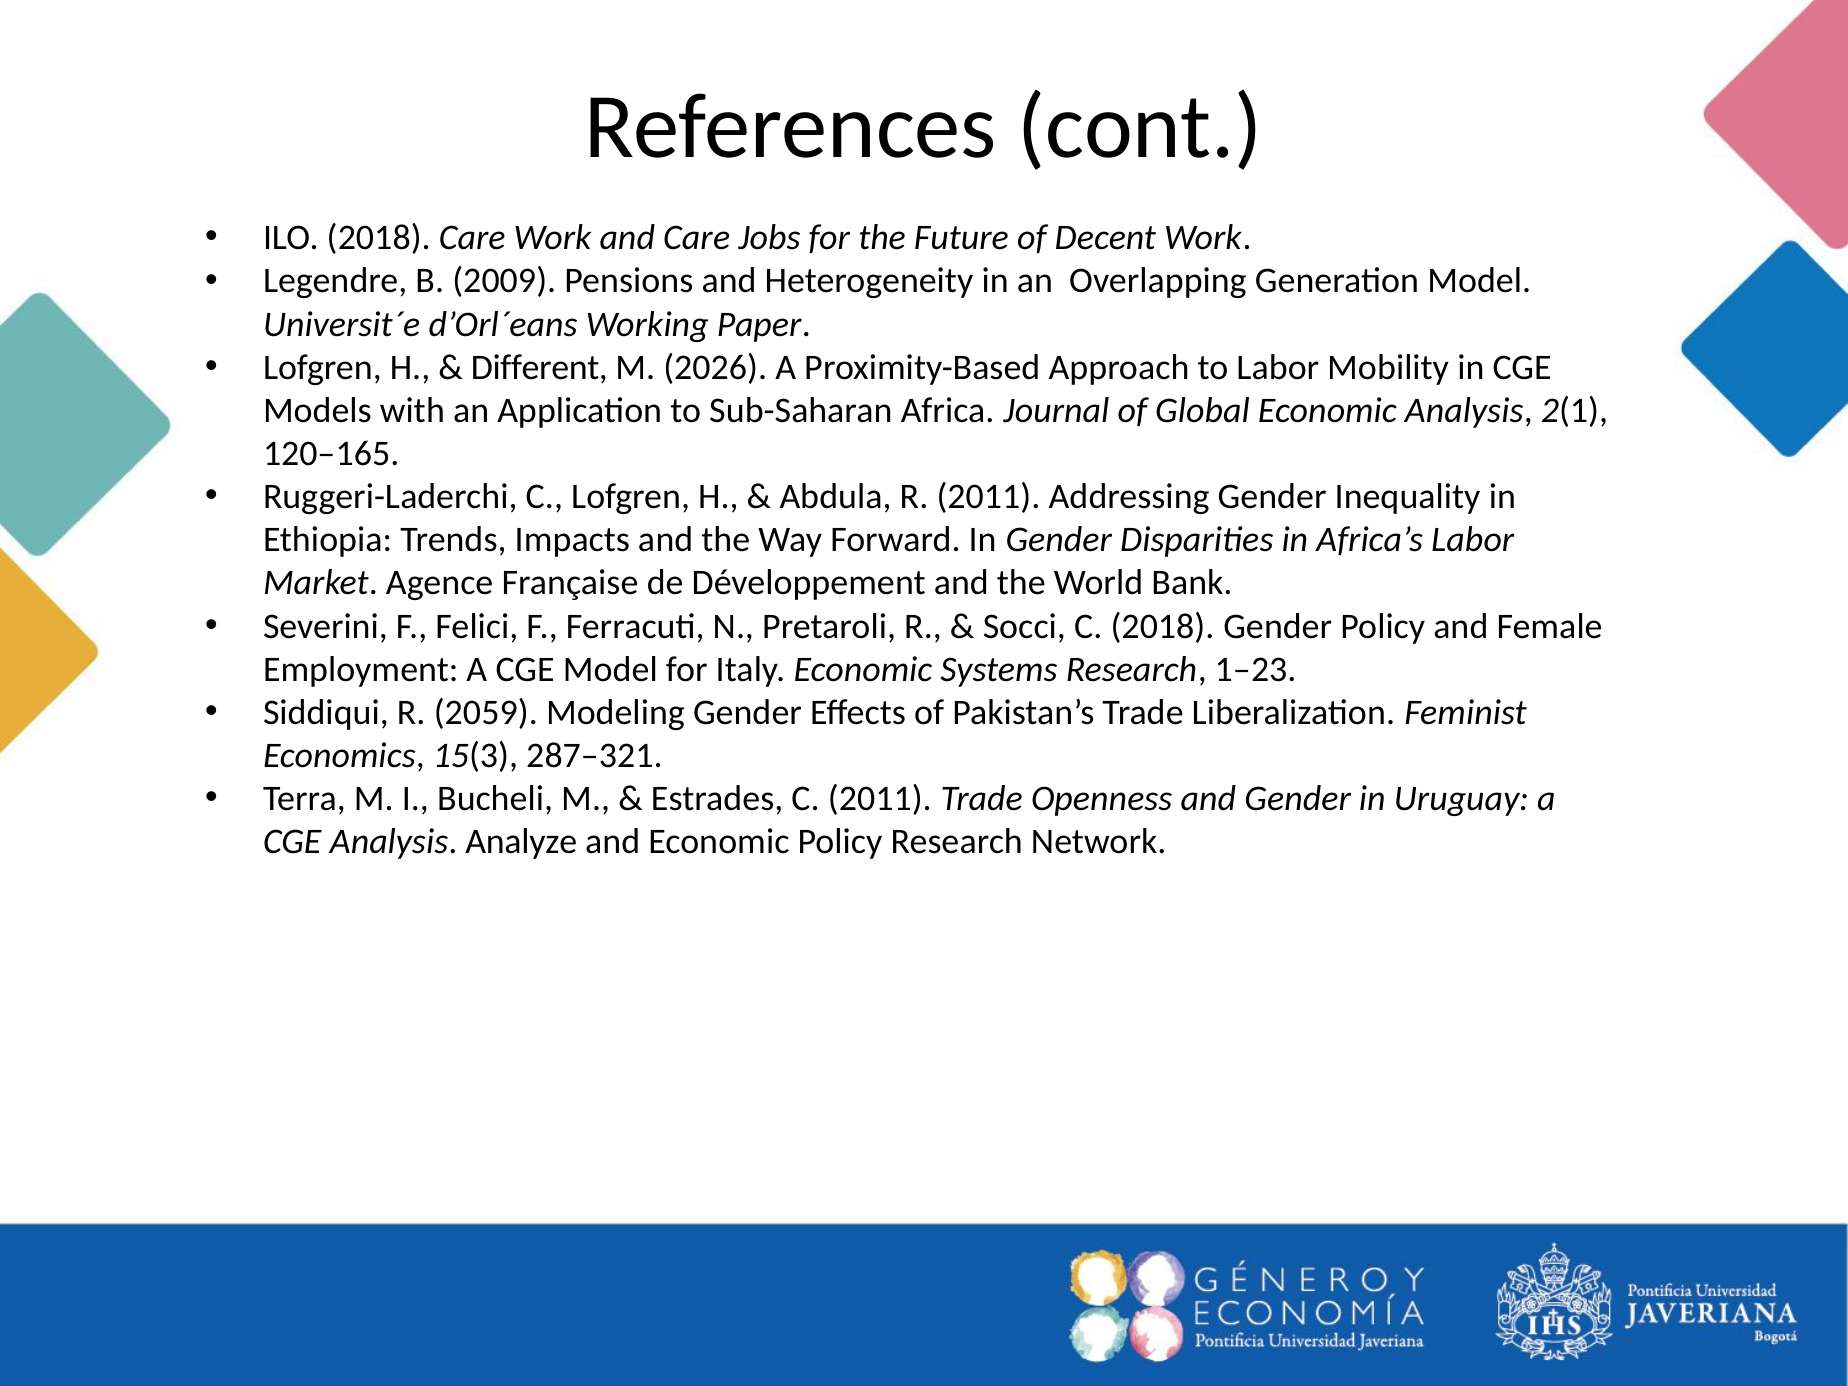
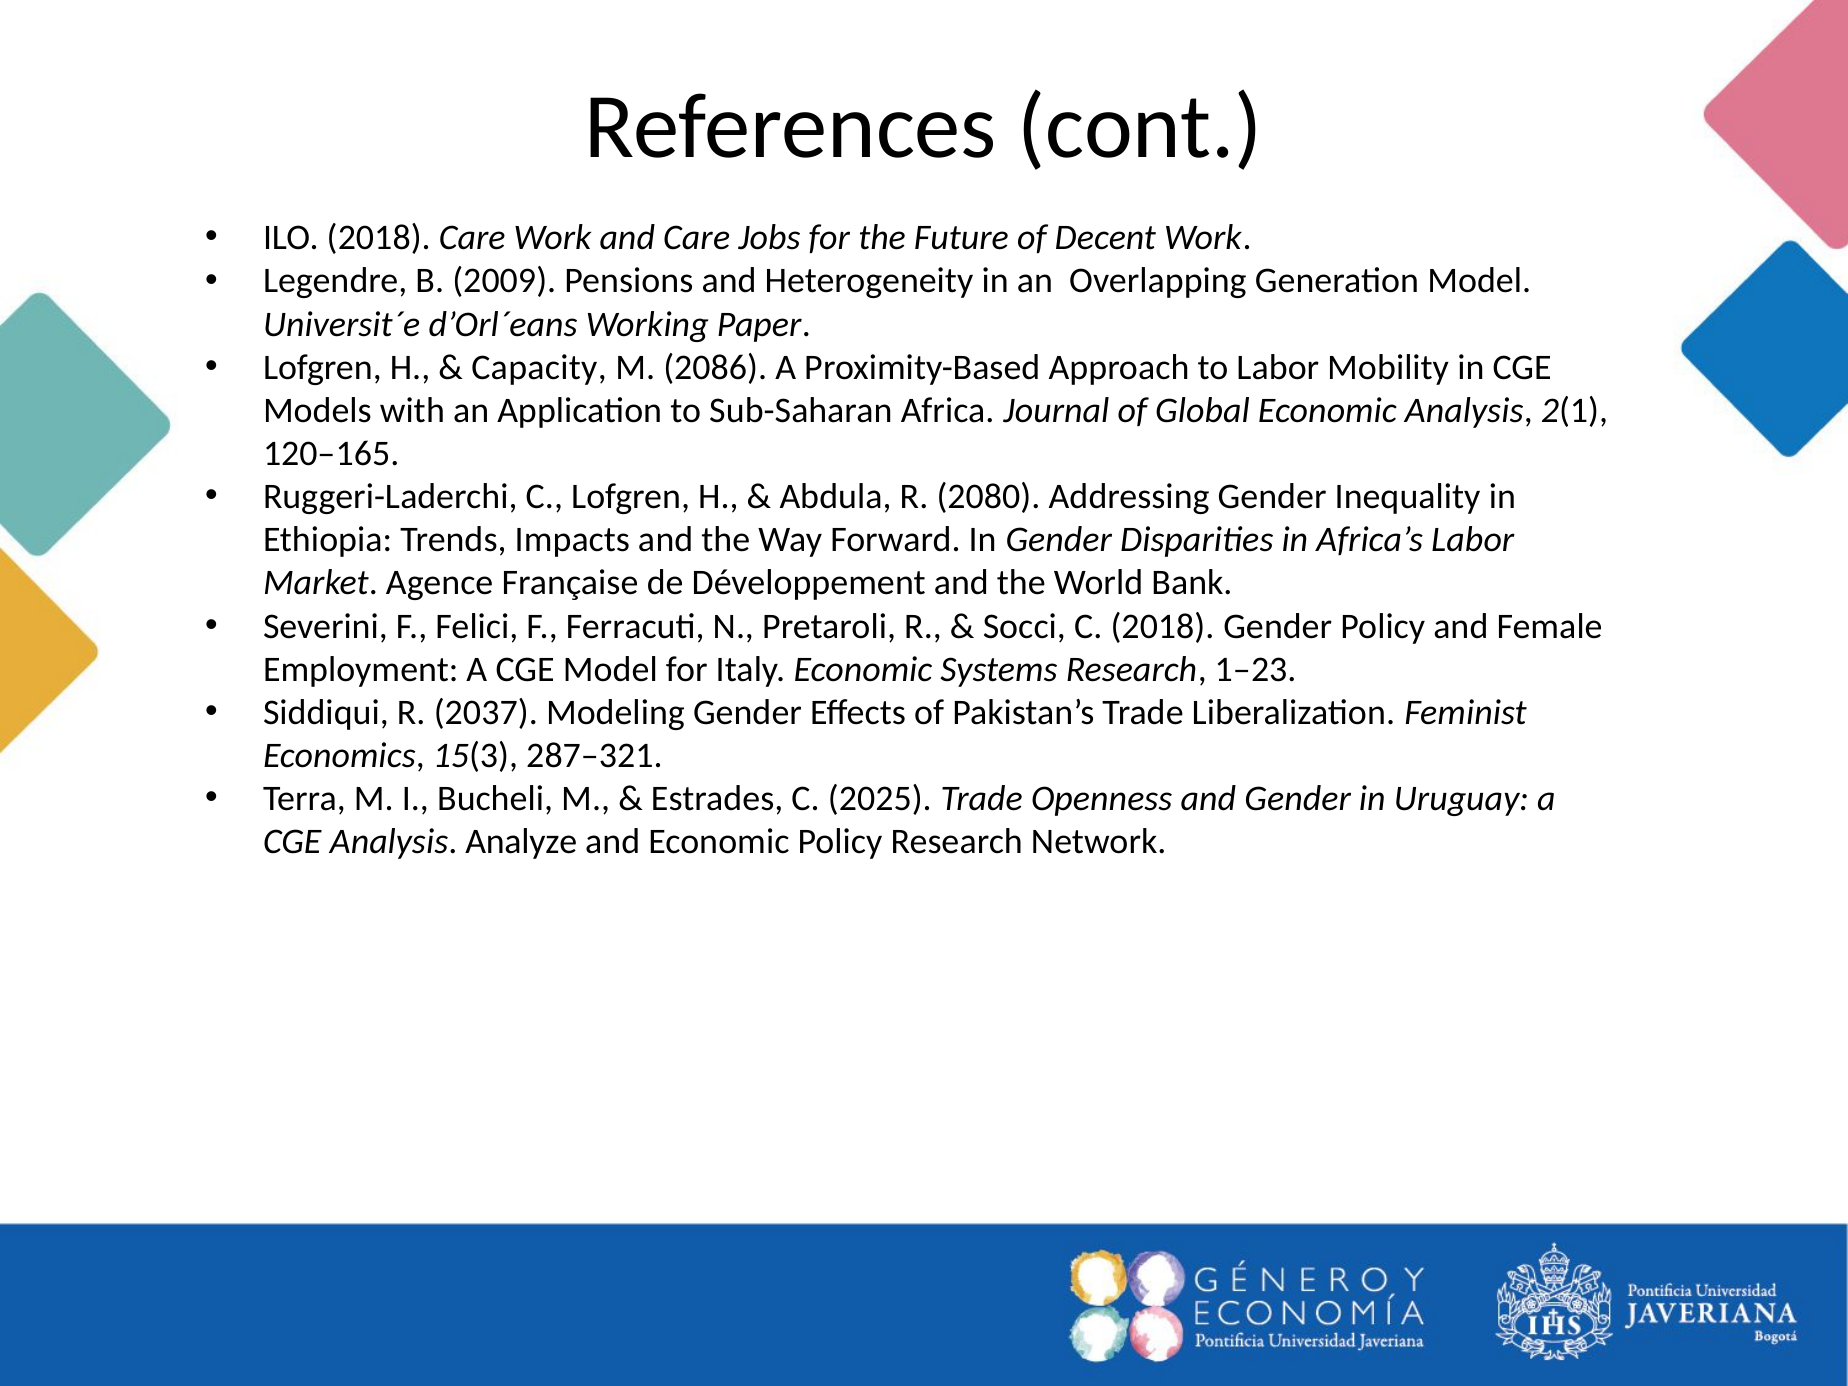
Different: Different -> Capacity
2026: 2026 -> 2086
R 2011: 2011 -> 2080
2059: 2059 -> 2037
C 2011: 2011 -> 2025
